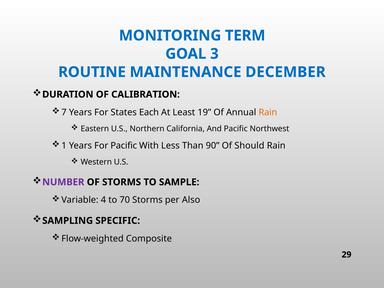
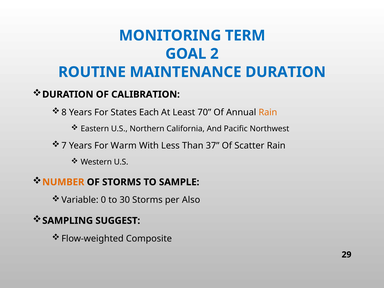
3: 3 -> 2
MAINTENANCE DECEMBER: DECEMBER -> DURATION
7: 7 -> 8
19: 19 -> 70
1: 1 -> 7
For Pacific: Pacific -> Warm
90: 90 -> 37
Should: Should -> Scatter
NUMBER colour: purple -> orange
4: 4 -> 0
70: 70 -> 30
SPECIFIC: SPECIFIC -> SUGGEST
